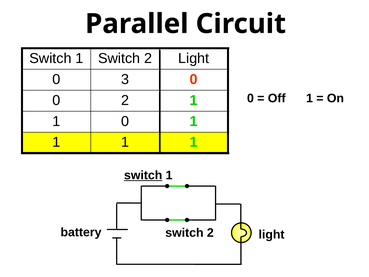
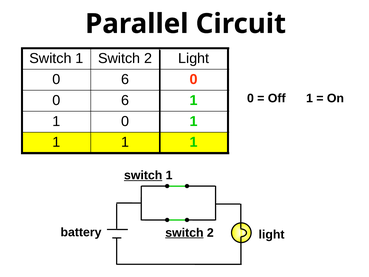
3 at (125, 79): 3 -> 6
2 at (125, 100): 2 -> 6
switch at (184, 232) underline: none -> present
